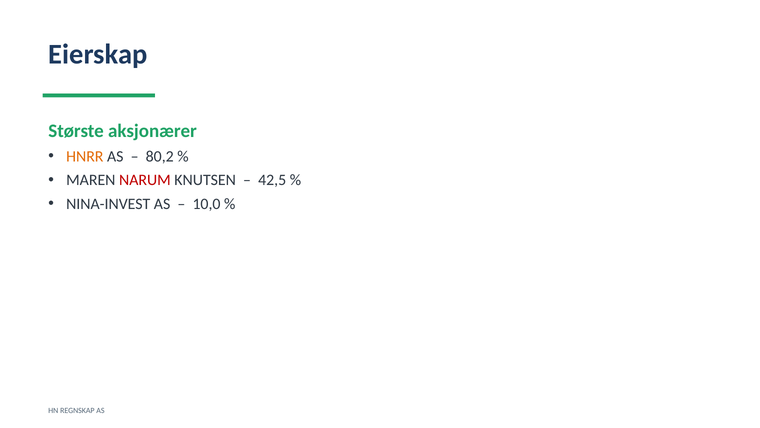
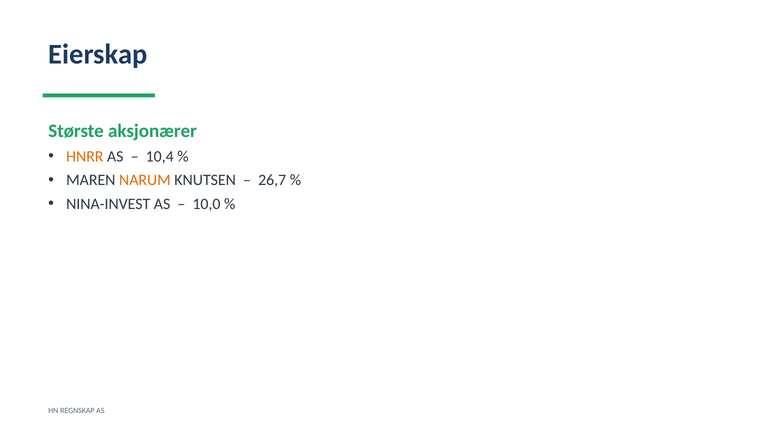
80,2: 80,2 -> 10,4
NARUM colour: red -> orange
42,5: 42,5 -> 26,7
